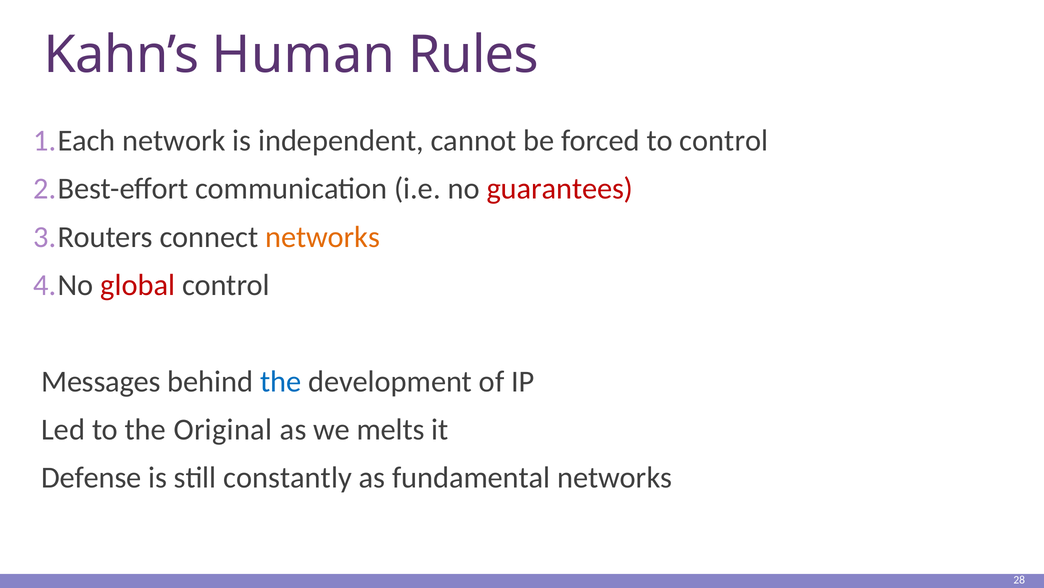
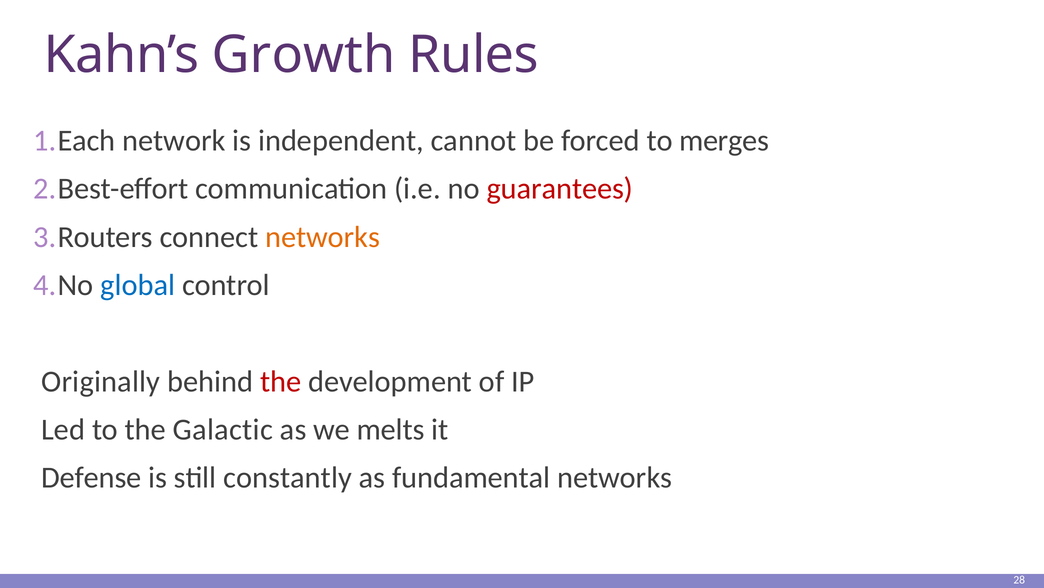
Human: Human -> Growth
to control: control -> merges
global colour: red -> blue
Messages: Messages -> Originally
the at (281, 381) colour: blue -> red
Original: Original -> Galactic
